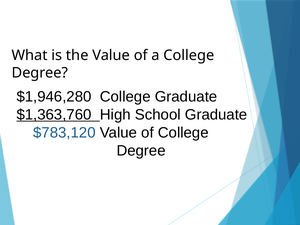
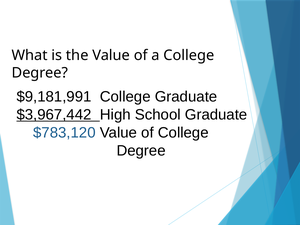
$1,946,280: $1,946,280 -> $9,181,991
$1,363,760: $1,363,760 -> $3,967,442
